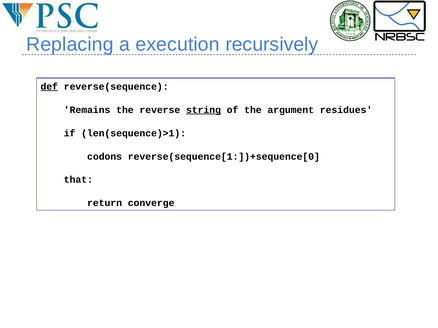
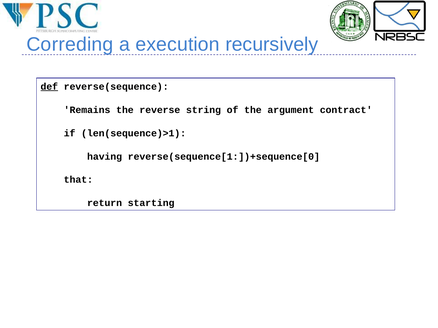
Replacing: Replacing -> Correding
string underline: present -> none
residues: residues -> contract
codons: codons -> having
converge: converge -> starting
